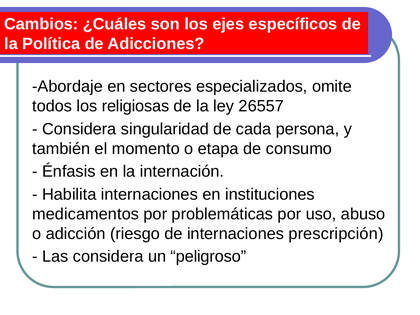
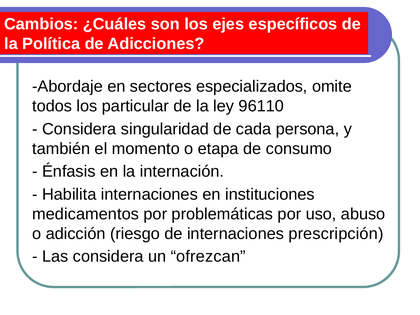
religiosas: religiosas -> particular
26557: 26557 -> 96110
peligroso: peligroso -> ofrezcan
